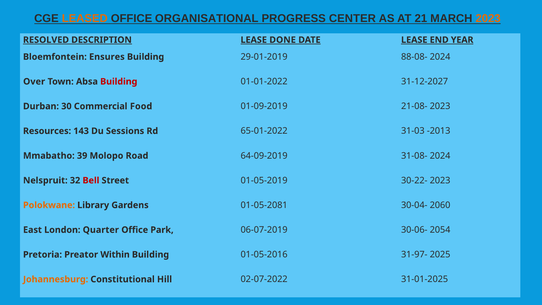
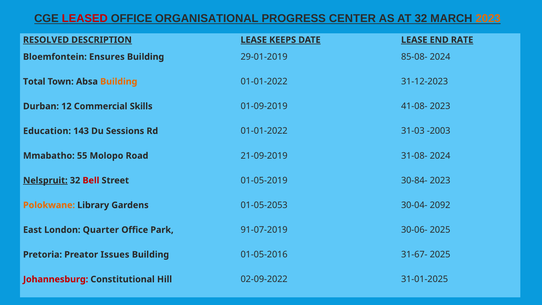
LEASED colour: orange -> red
AT 21: 21 -> 32
DONE: DONE -> KEEPS
YEAR: YEAR -> RATE
88-08-: 88-08- -> 85-08-
Over: Over -> Total
Building at (119, 82) colour: red -> orange
31-12-2027: 31-12-2027 -> 31-12-2023
30: 30 -> 12
Food: Food -> Skills
21-08-: 21-08- -> 41-08-
Resources: Resources -> Education
Rd 65-01-2022: 65-01-2022 -> 01-01-2022
-2013: -2013 -> -2003
39: 39 -> 55
64-09-2019: 64-09-2019 -> 21-09-2019
Nelspruit underline: none -> present
30-22-: 30-22- -> 30-84-
01-05-2081: 01-05-2081 -> 01-05-2053
2060: 2060 -> 2092
06-07-2019: 06-07-2019 -> 91-07-2019
30-06- 2054: 2054 -> 2025
Within: Within -> Issues
31-97-: 31-97- -> 31-67-
Johannesburg colour: orange -> red
02-07-2022: 02-07-2022 -> 02-09-2022
